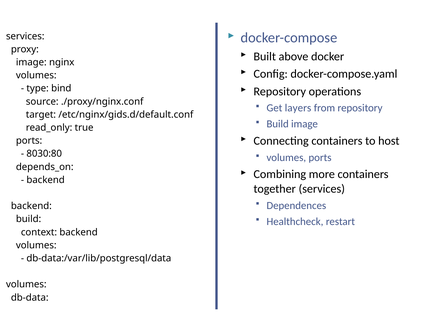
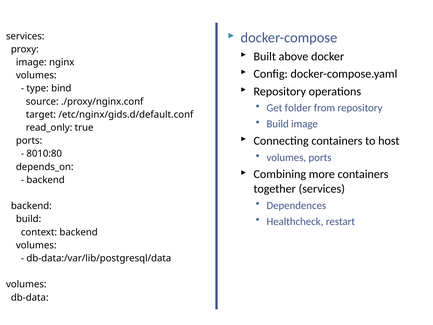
layers: layers -> folder
8030:80: 8030:80 -> 8010:80
